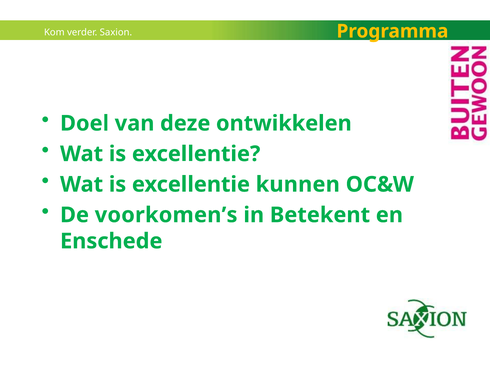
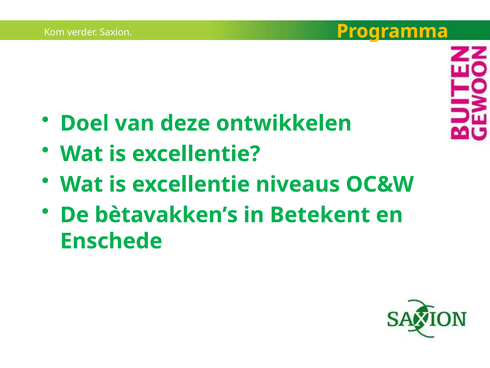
kunnen: kunnen -> niveaus
voorkomen’s: voorkomen’s -> bètavakken’s
